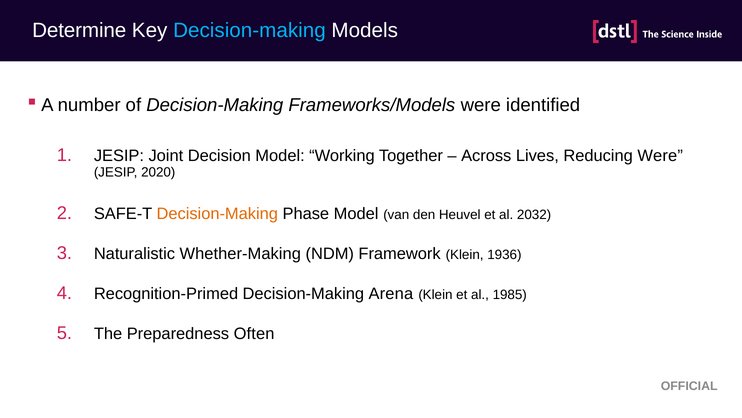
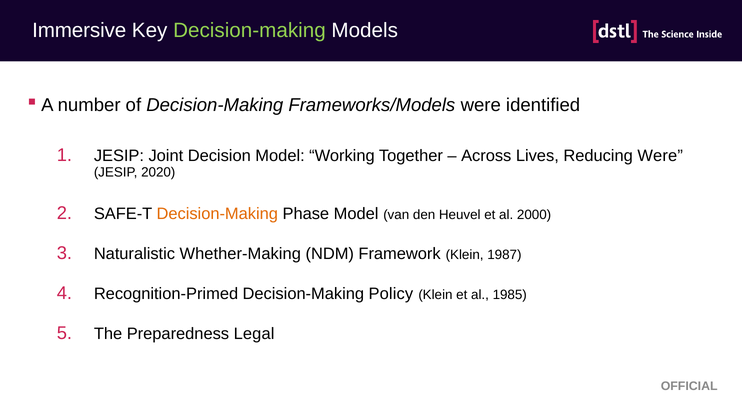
Determine: Determine -> Immersive
Decision-making at (249, 30) colour: light blue -> light green
2032: 2032 -> 2000
1936: 1936 -> 1987
Arena: Arena -> Policy
Often: Often -> Legal
